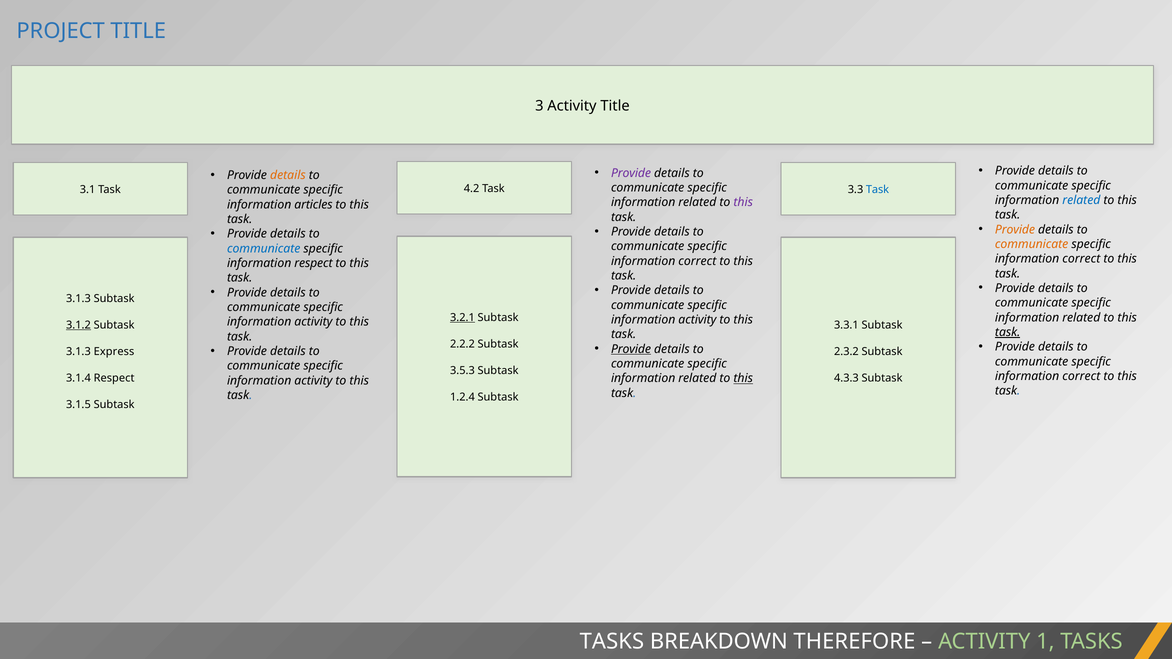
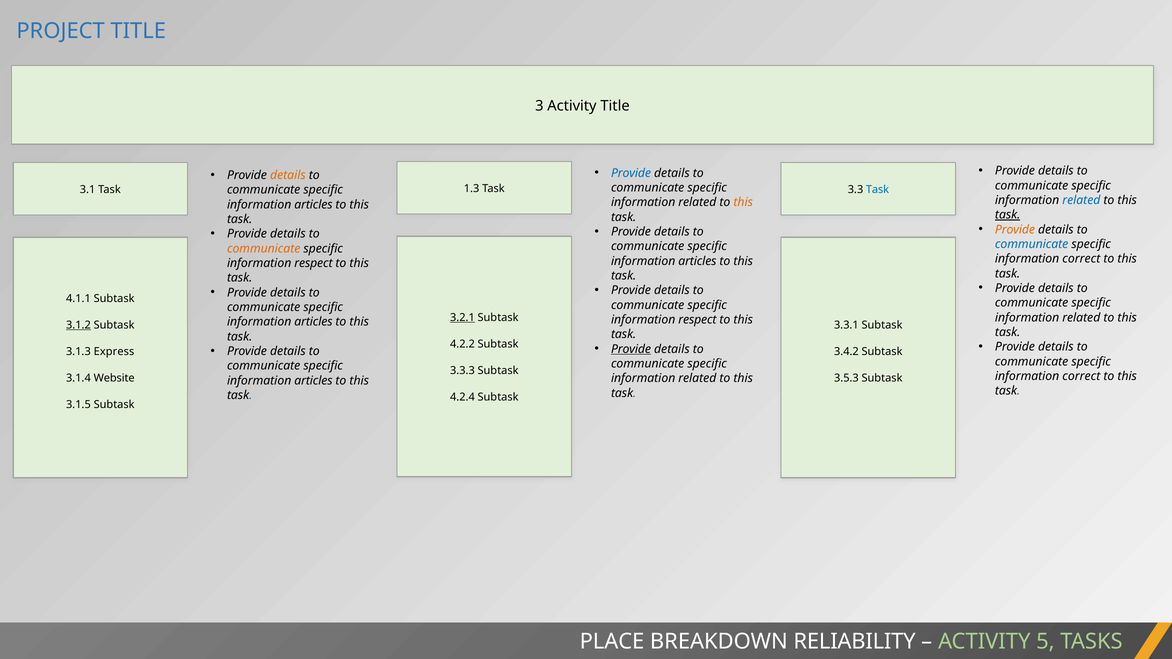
Provide at (631, 173) colour: purple -> blue
4.2: 4.2 -> 1.3
this at (743, 202) colour: purple -> orange
task at (1008, 215) underline: none -> present
communicate at (1032, 244) colour: orange -> blue
communicate at (264, 249) colour: blue -> orange
correct at (697, 261): correct -> articles
3.1.3 at (78, 299): 3.1.3 -> 4.1.1
activity at (697, 320): activity -> respect
activity at (313, 322): activity -> articles
task at (1008, 332) underline: present -> none
2.2.2: 2.2.2 -> 4.2.2
2.3.2: 2.3.2 -> 3.4.2
3.5.3: 3.5.3 -> 3.3.3
3.1.4 Respect: Respect -> Website
this at (743, 379) underline: present -> none
4.3.3: 4.3.3 -> 3.5.3
activity at (313, 381): activity -> articles
1.2.4: 1.2.4 -> 4.2.4
TASKS at (612, 642): TASKS -> PLACE
THEREFORE: THEREFORE -> RELIABILITY
1: 1 -> 5
